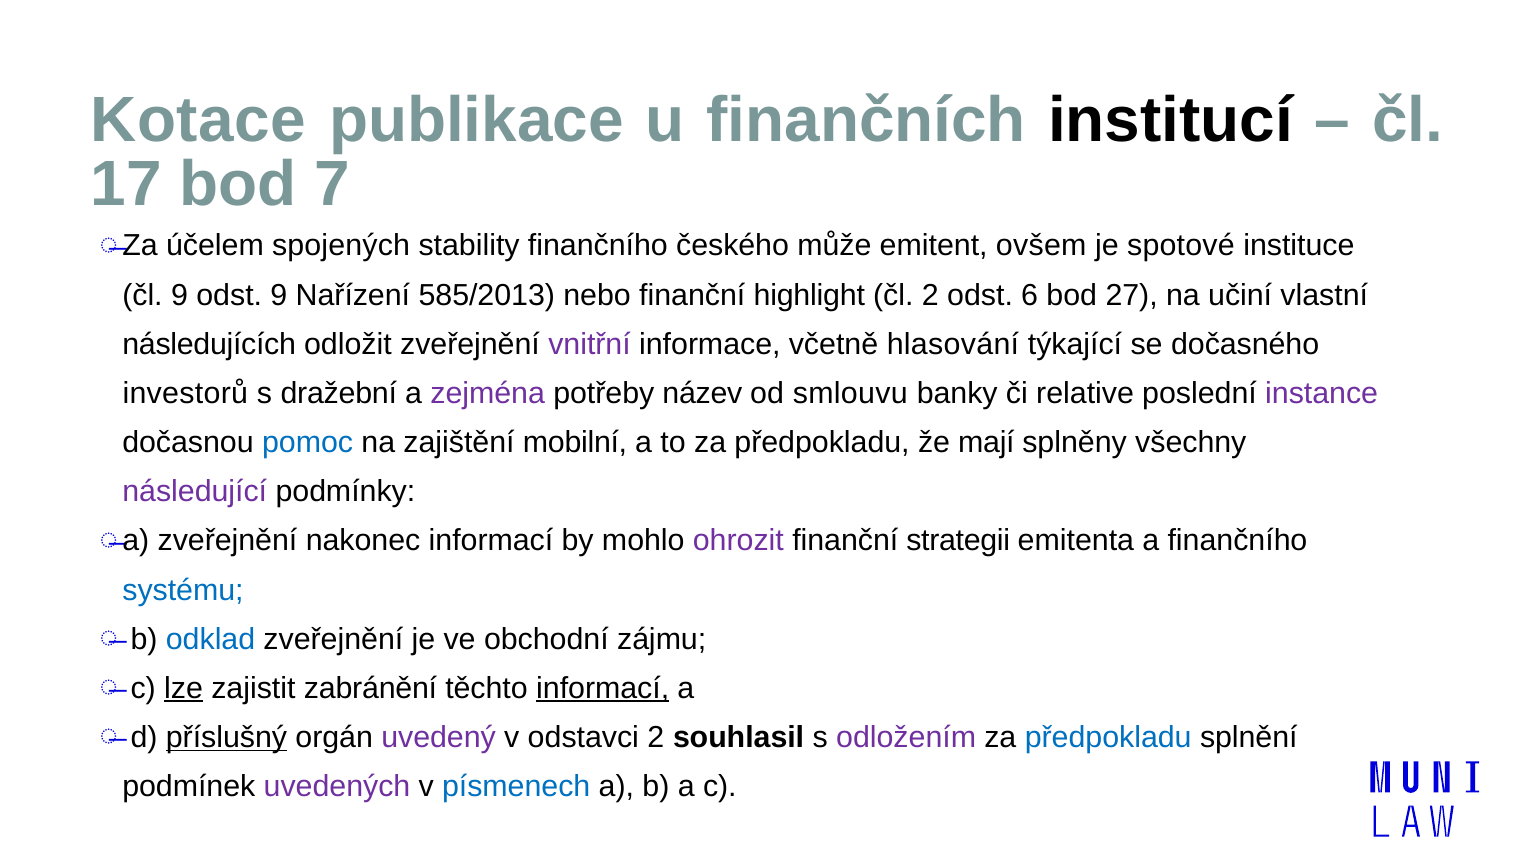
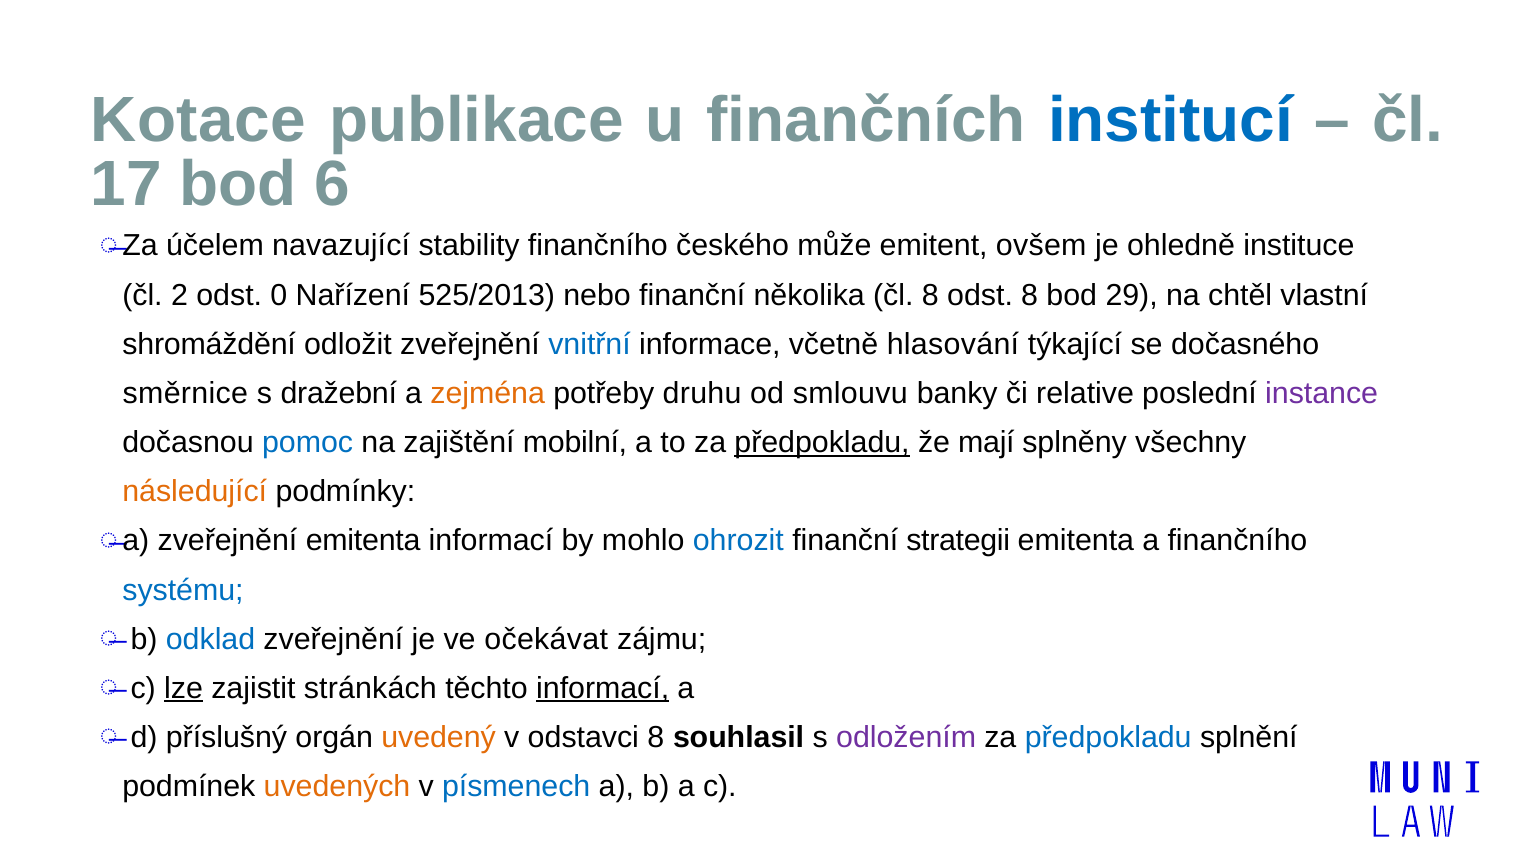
institucí colour: black -> blue
7: 7 -> 6
spojených: spojených -> navazující
spotové: spotové -> ohledně
čl 9: 9 -> 2
odst 9: 9 -> 0
585/2013: 585/2013 -> 525/2013
highlight: highlight -> několika
čl 2: 2 -> 8
odst 6: 6 -> 8
27: 27 -> 29
učiní: učiní -> chtěl
následujících: následujících -> shromáždění
vnitřní colour: purple -> blue
investorů: investorů -> směrnice
zejména colour: purple -> orange
název: název -> druhu
předpokladu at (822, 443) underline: none -> present
následující colour: purple -> orange
zveřejnění nakonec: nakonec -> emitenta
ohrozit colour: purple -> blue
obchodní: obchodní -> očekávat
zabránění: zabránění -> stránkách
příslušný underline: present -> none
uvedený colour: purple -> orange
odstavci 2: 2 -> 8
uvedených colour: purple -> orange
